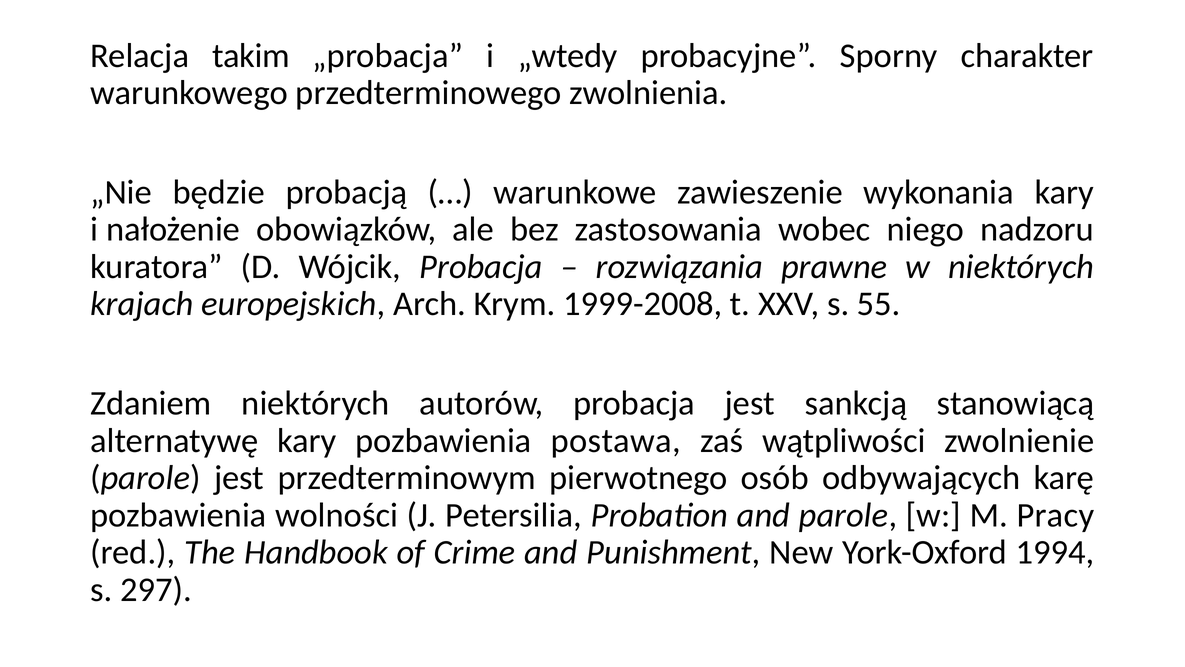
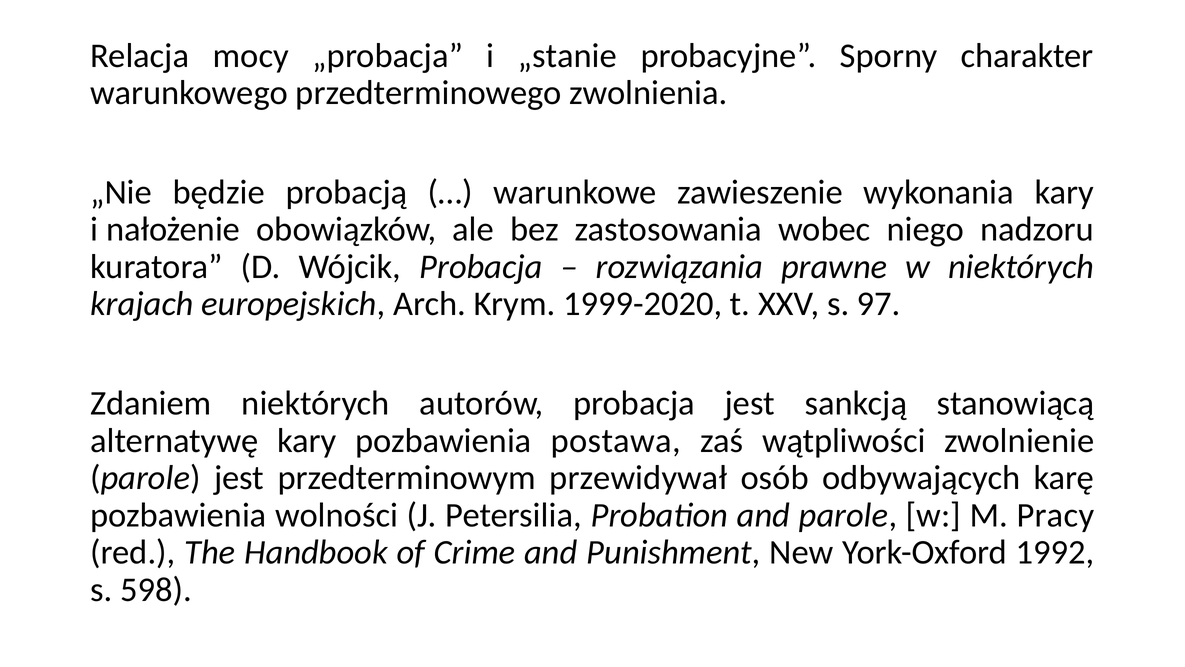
takim: takim -> mocy
„wtedy: „wtedy -> „stanie
1999-2008: 1999-2008 -> 1999-2020
55: 55 -> 97
pierwotnego: pierwotnego -> przewidywał
1994: 1994 -> 1992
297: 297 -> 598
